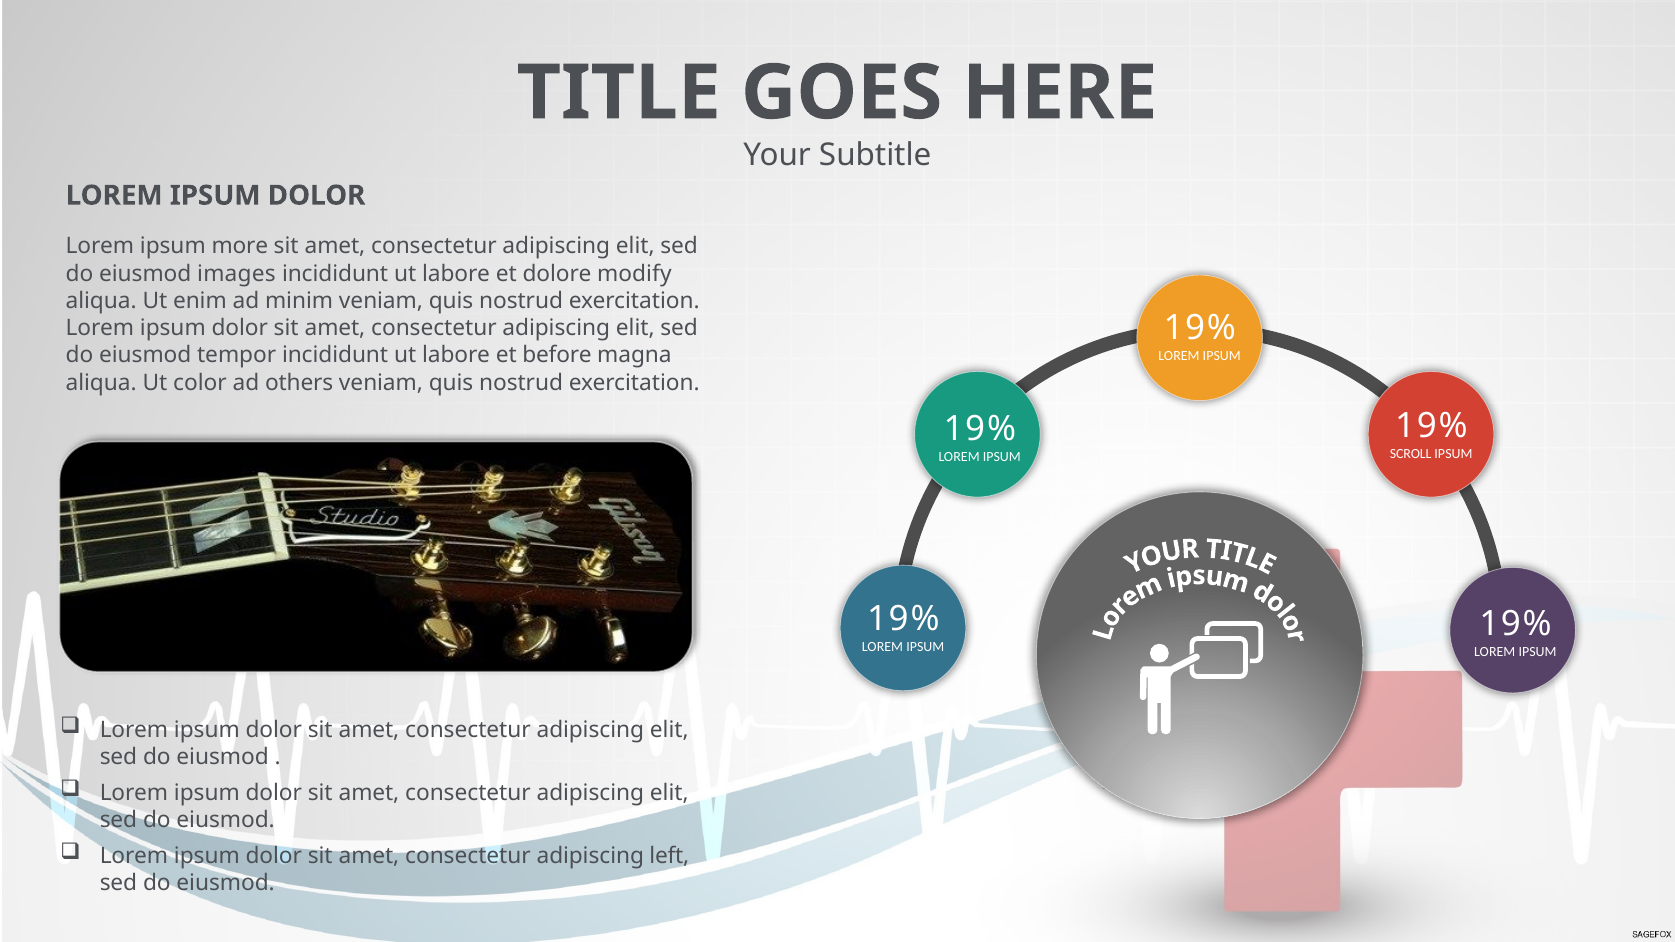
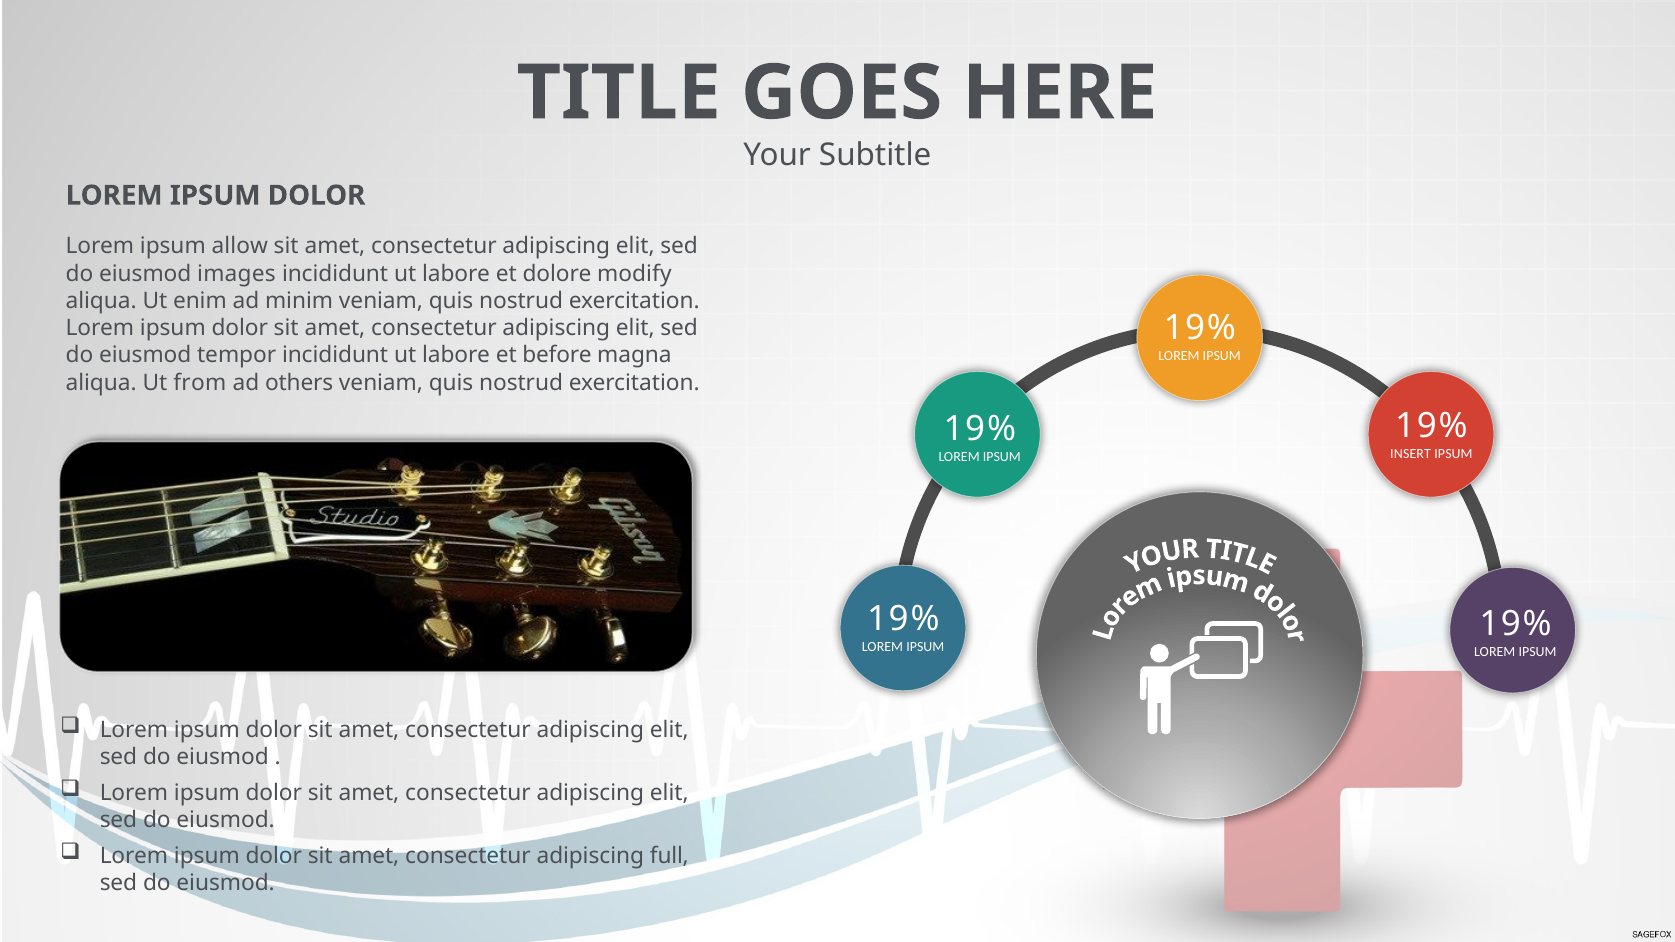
more: more -> allow
color: color -> from
SCROLL: SCROLL -> INSERT
left: left -> full
